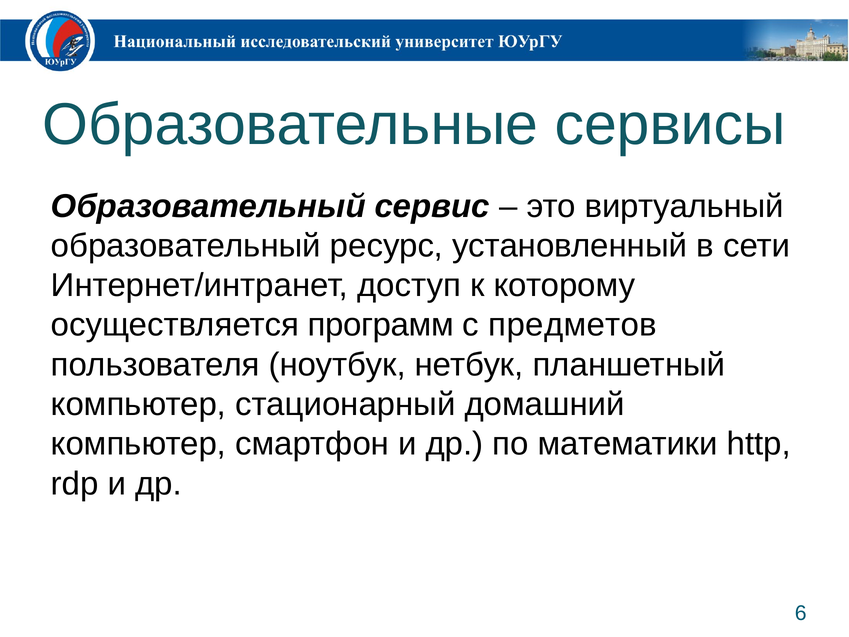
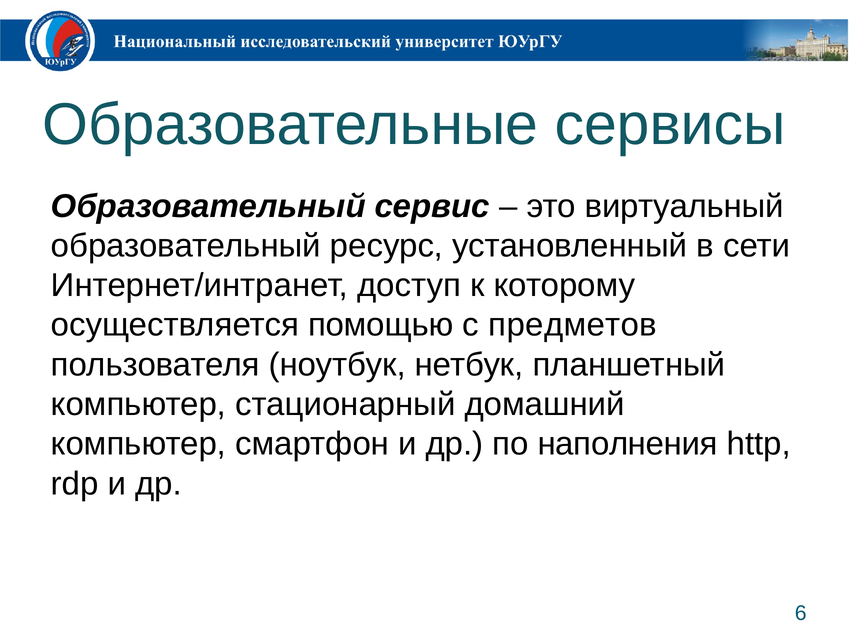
программ: программ -> помощью
математики: математики -> наполнения
